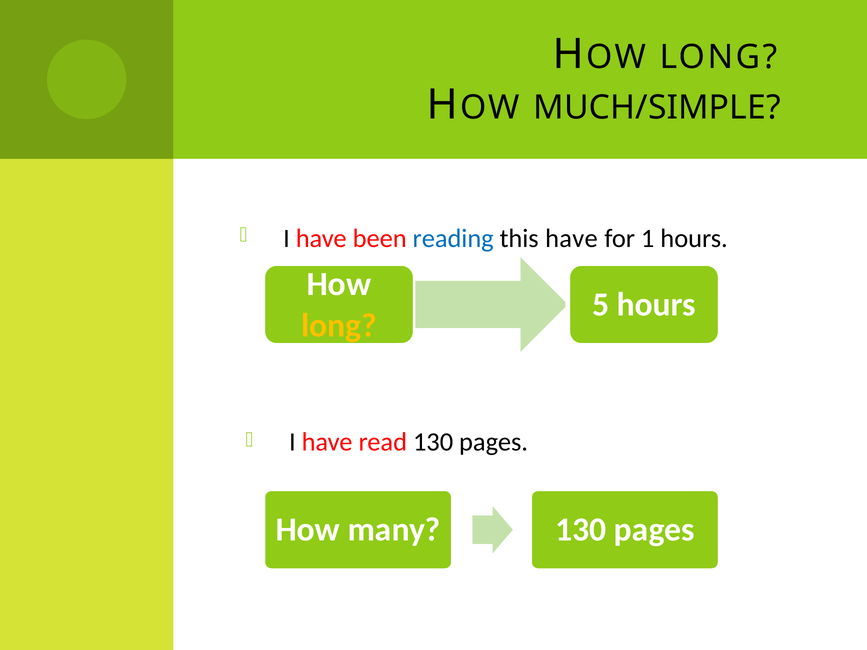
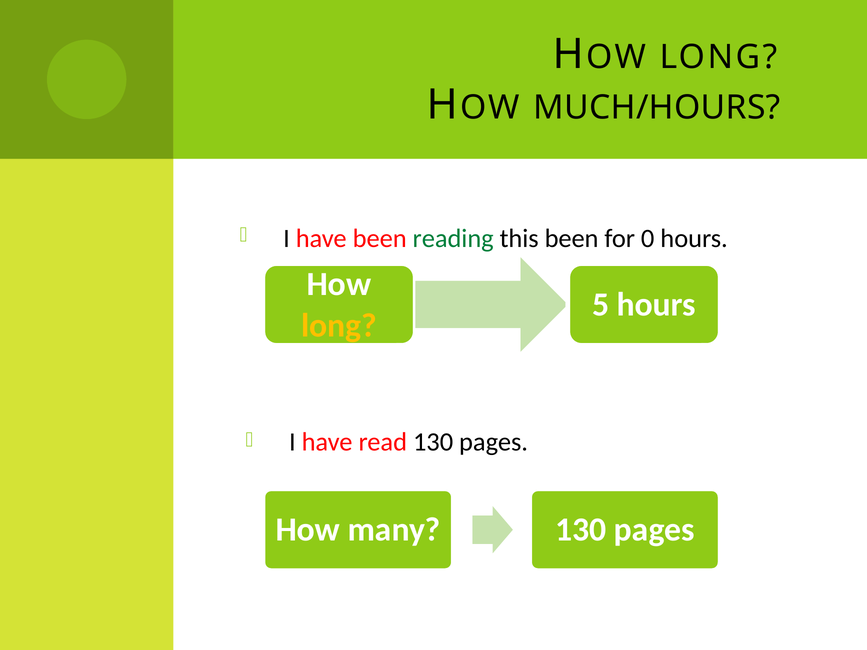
MUCH/SIMPLE: MUCH/SIMPLE -> MUCH/HOURS
reading colour: blue -> green
this have: have -> been
1: 1 -> 0
